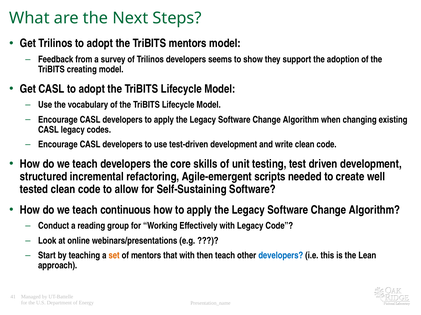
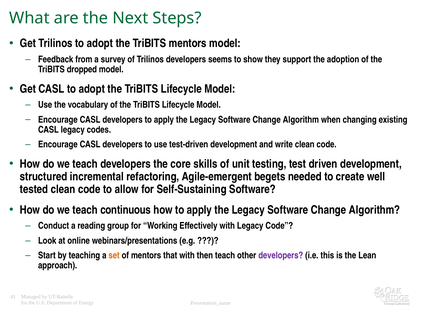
creating: creating -> dropped
scripts: scripts -> begets
developers at (281, 256) colour: blue -> purple
